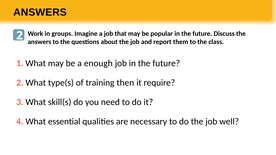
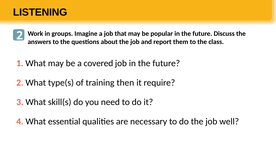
ANSWERS at (40, 12): ANSWERS -> LISTENING
enough: enough -> covered
